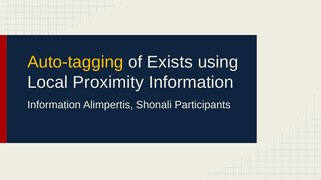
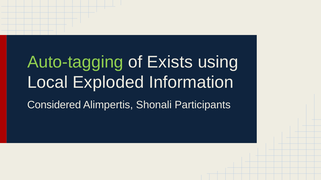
Auto-tagging colour: yellow -> light green
Proximity: Proximity -> Exploded
Information at (54, 105): Information -> Considered
